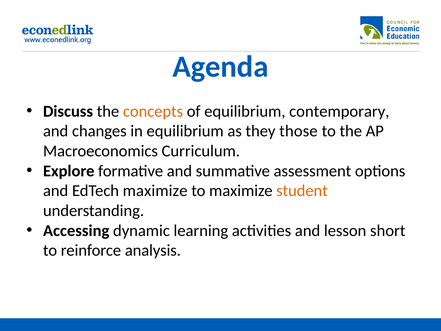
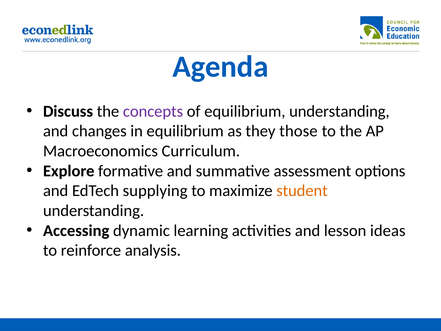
concepts colour: orange -> purple
equilibrium contemporary: contemporary -> understanding
EdTech maximize: maximize -> supplying
short: short -> ideas
